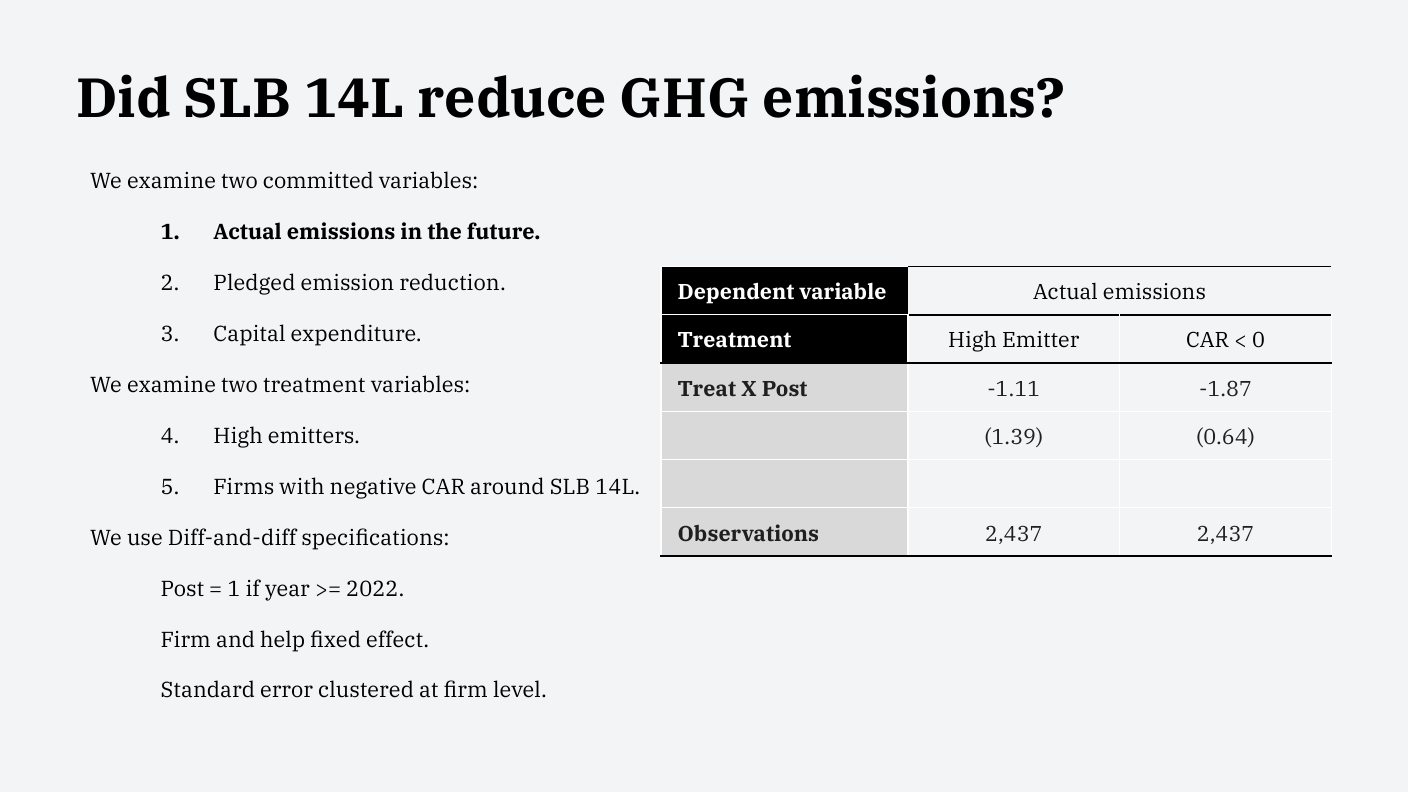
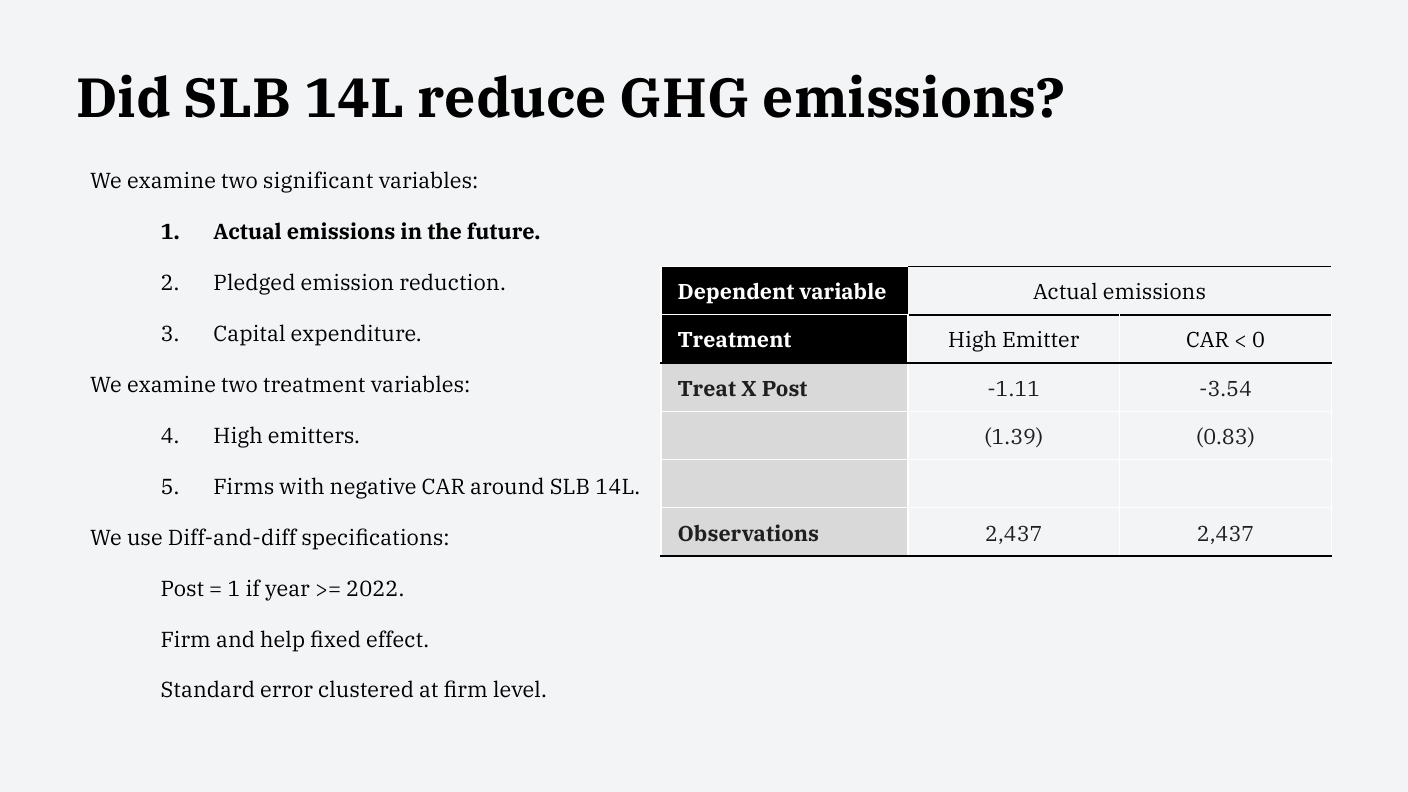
committed: committed -> significant
-1.87: -1.87 -> -3.54
0.64: 0.64 -> 0.83
